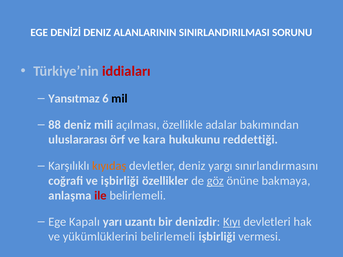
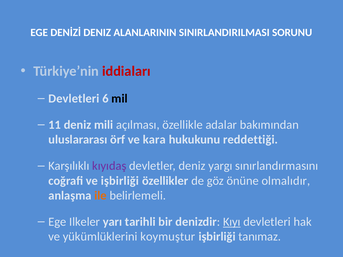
Yansıtmaz at (74, 99): Yansıtmaz -> Devletleri
88: 88 -> 11
kıyıdaş colour: orange -> purple
göz underline: present -> none
bakmaya: bakmaya -> olmalıdır
ile colour: red -> orange
Kapalı: Kapalı -> Ilkeler
uzantı: uzantı -> tarihli
yükümlüklerini belirlemeli: belirlemeli -> koymuştur
vermesi: vermesi -> tanımaz
